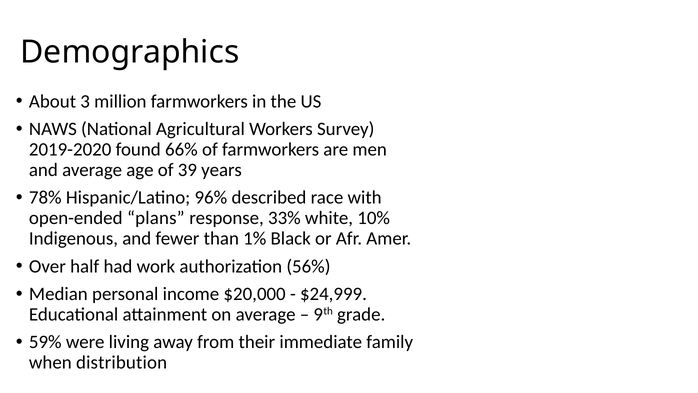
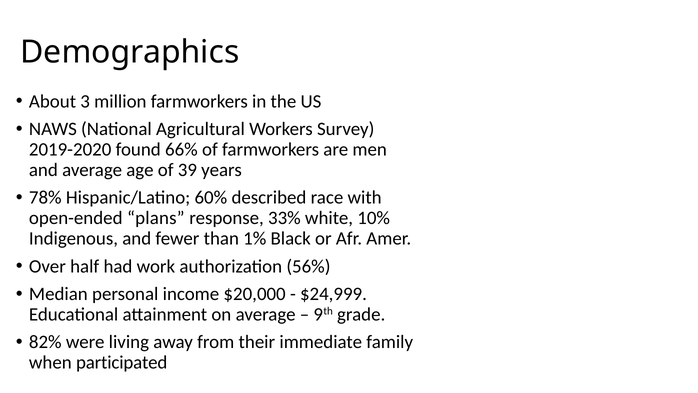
96%: 96% -> 60%
59%: 59% -> 82%
distribution: distribution -> participated
